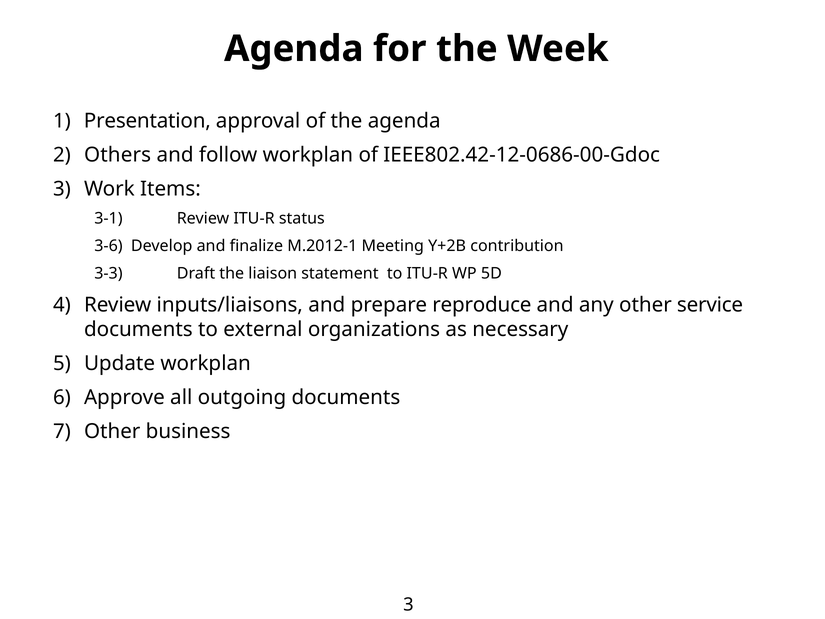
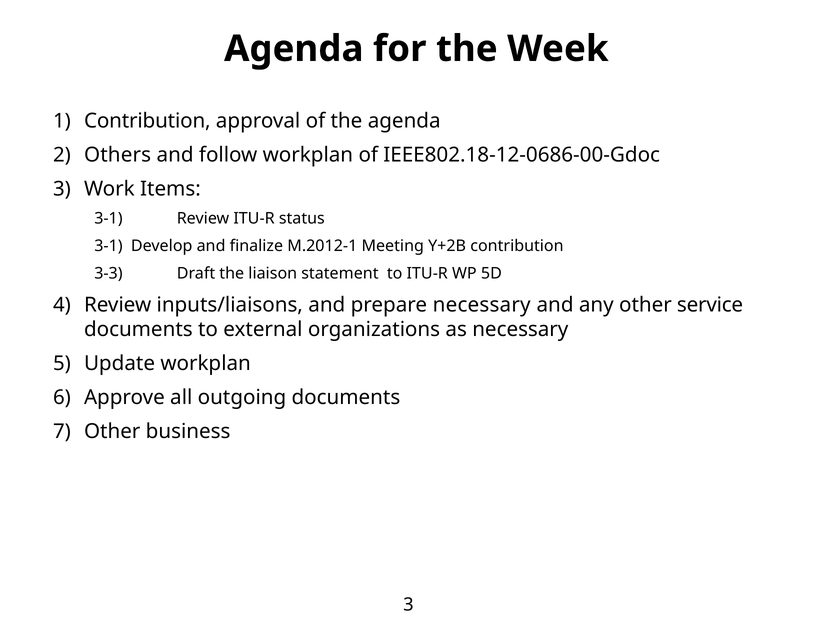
Presentation at (147, 121): Presentation -> Contribution
IEEE802.42-12-0686-00-Gdoc: IEEE802.42-12-0686-00-Gdoc -> IEEE802.18-12-0686-00-Gdoc
3-6 at (108, 246): 3-6 -> 3-1
prepare reproduce: reproduce -> necessary
